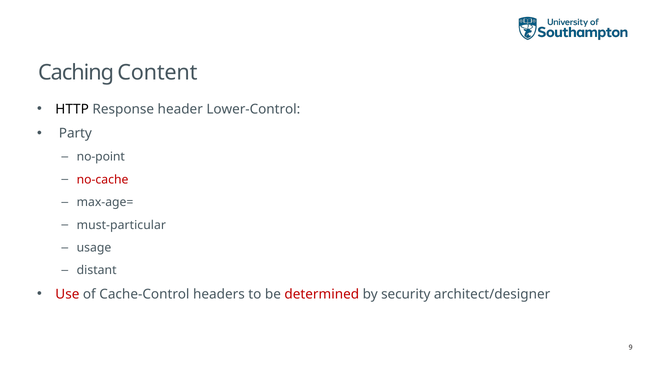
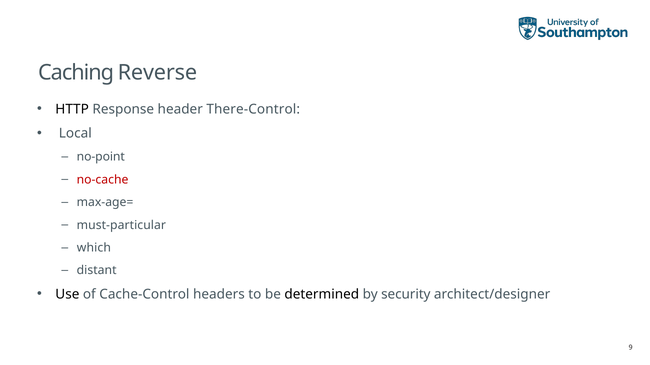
Content: Content -> Reverse
Lower-Control: Lower-Control -> There-Control
Party: Party -> Local
usage: usage -> which
Use colour: red -> black
determined colour: red -> black
